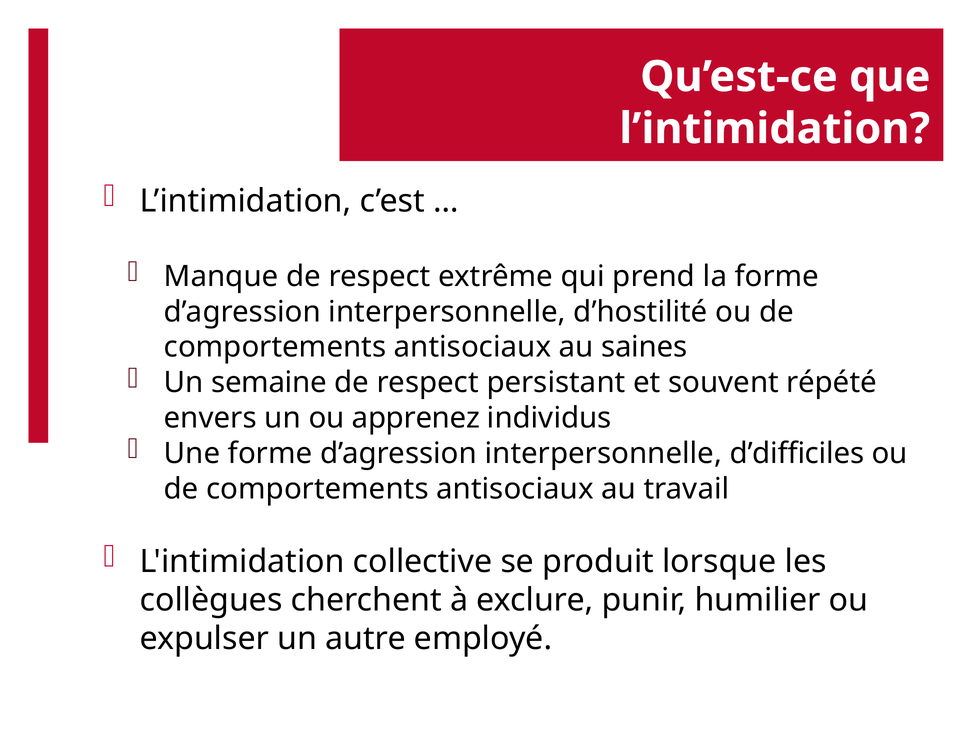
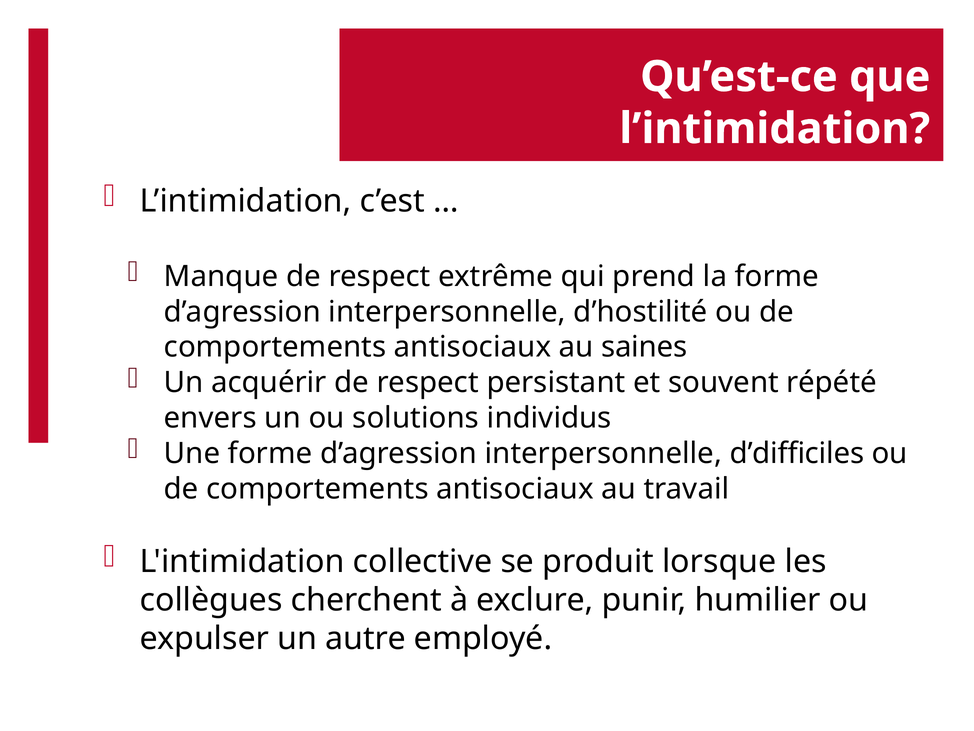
semaine: semaine -> acquérir
apprenez: apprenez -> solutions
